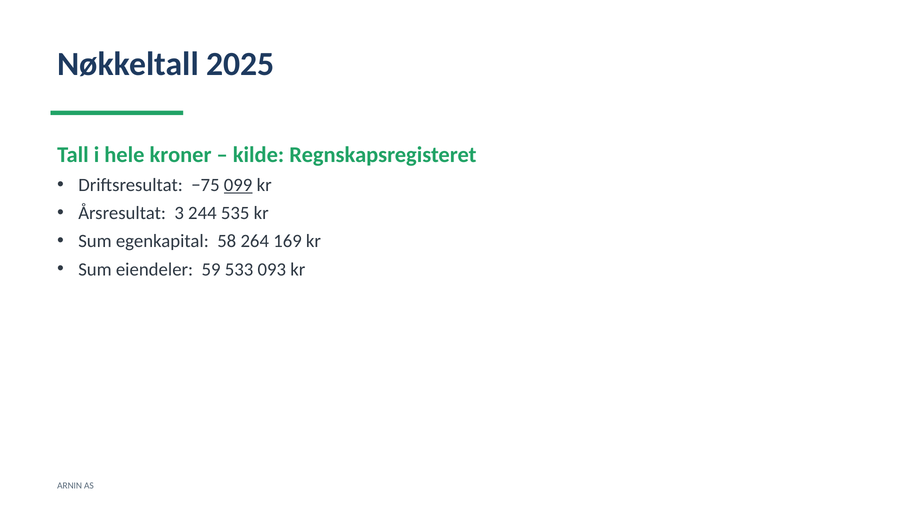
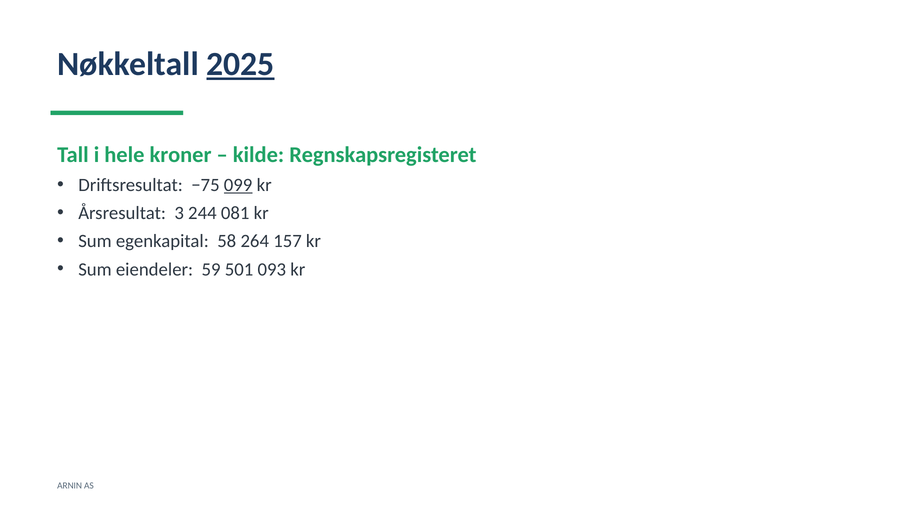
2025 underline: none -> present
535: 535 -> 081
169: 169 -> 157
533: 533 -> 501
